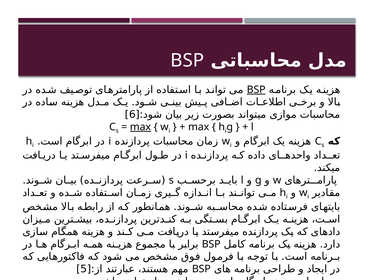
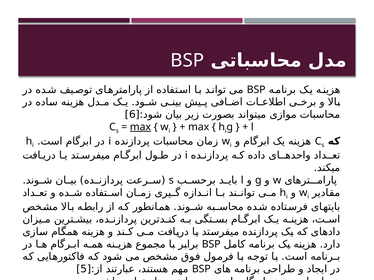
BSP at (256, 90) underline: present -> none
